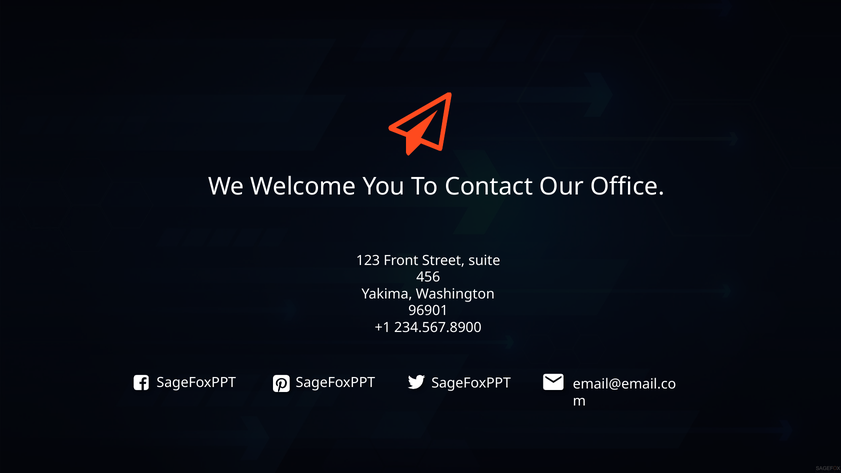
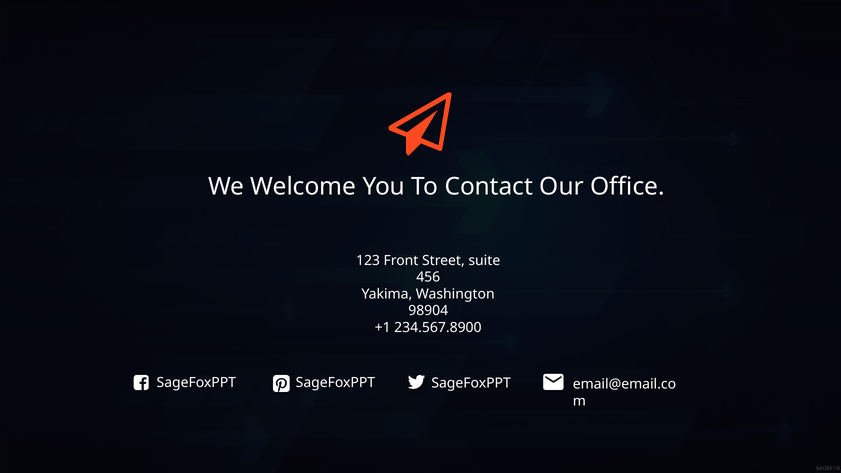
96901: 96901 -> 98904
